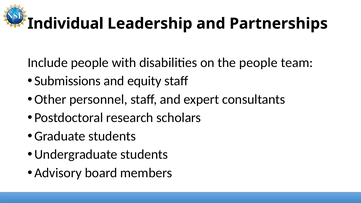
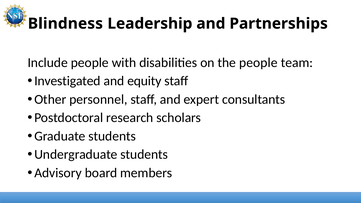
Individual: Individual -> Blindness
Submissions: Submissions -> Investigated
